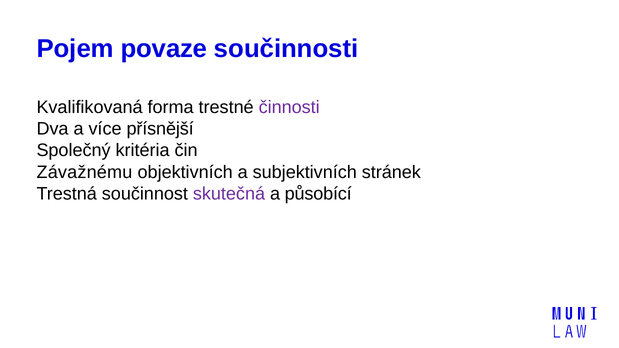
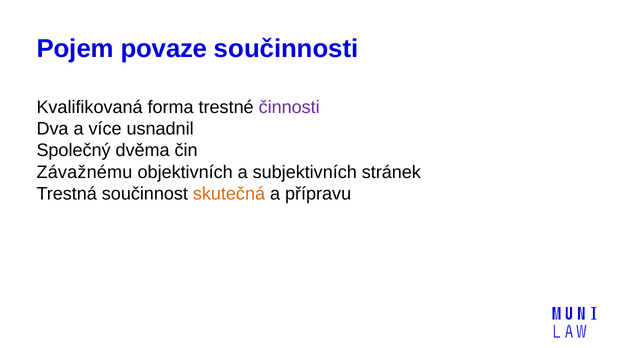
přísnější: přísnější -> usnadnil
kritéria: kritéria -> dvěma
skutečná colour: purple -> orange
působící: působící -> přípravu
